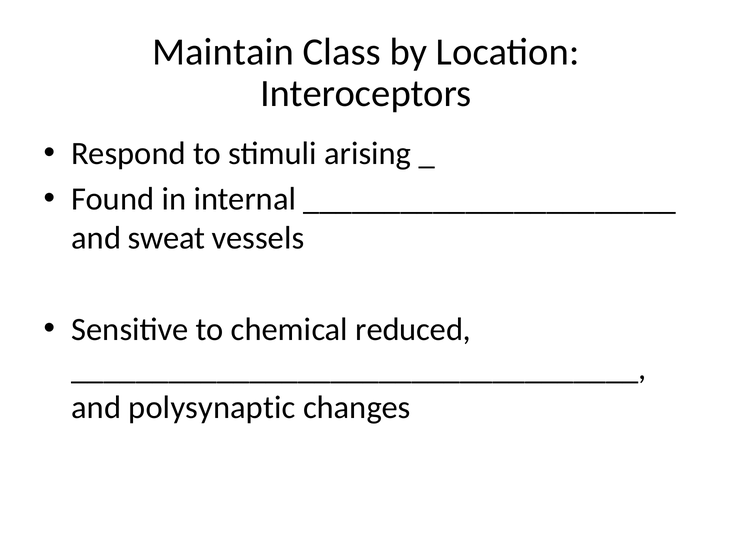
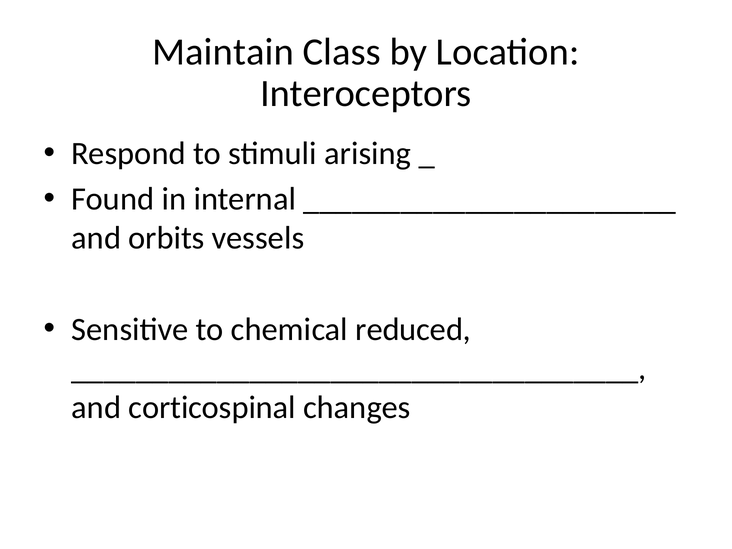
sweat: sweat -> orbits
polysynaptic: polysynaptic -> corticospinal
